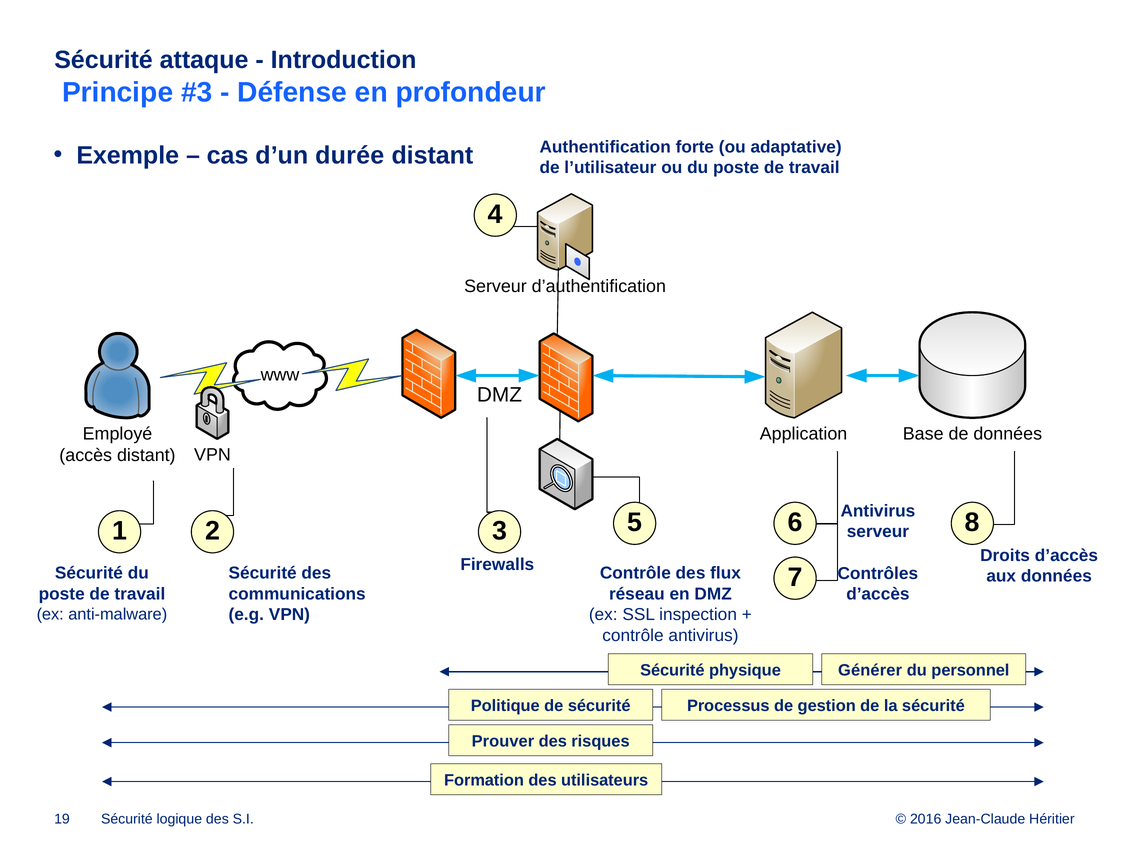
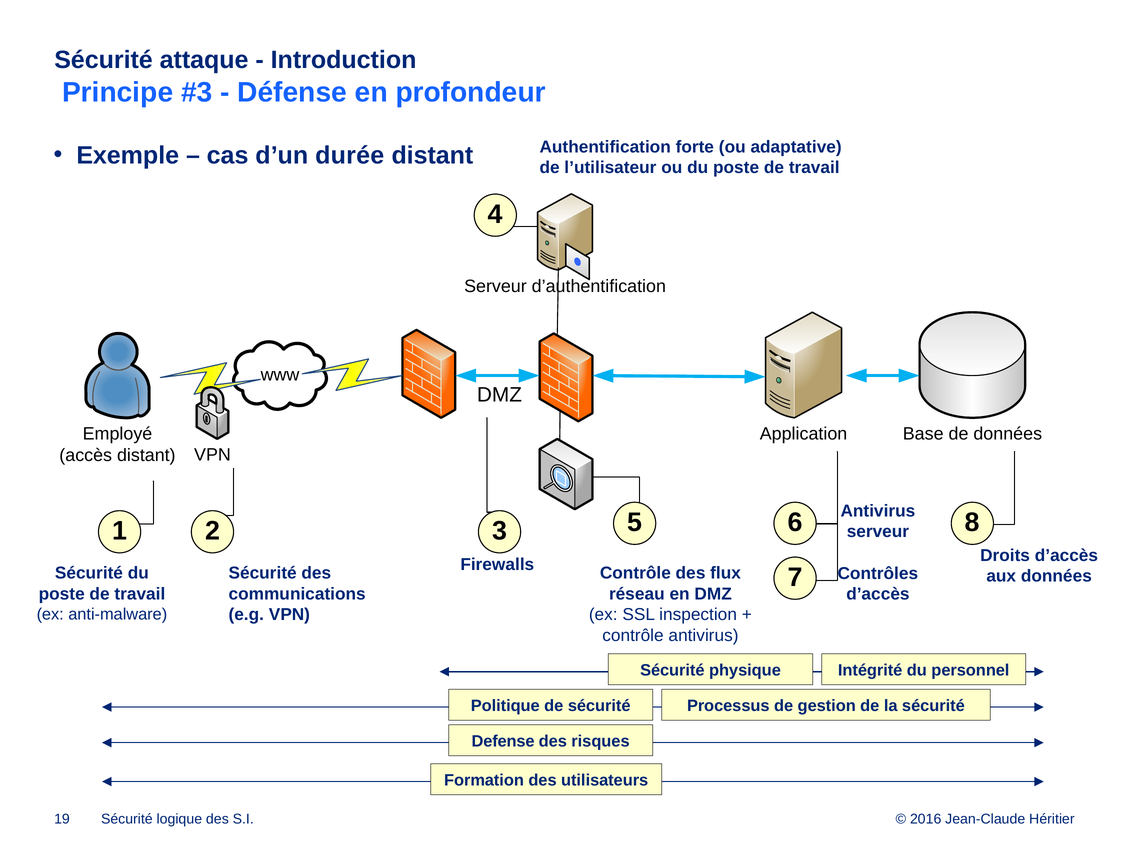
Générer: Générer -> Intégrité
Prouver: Prouver -> Defense
